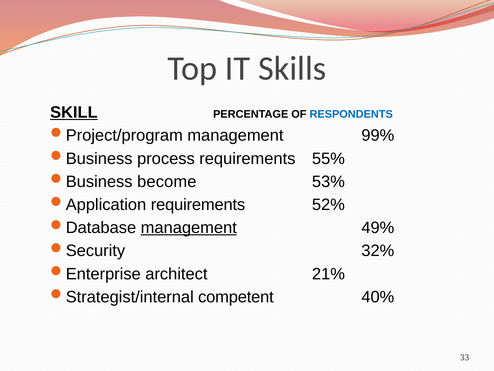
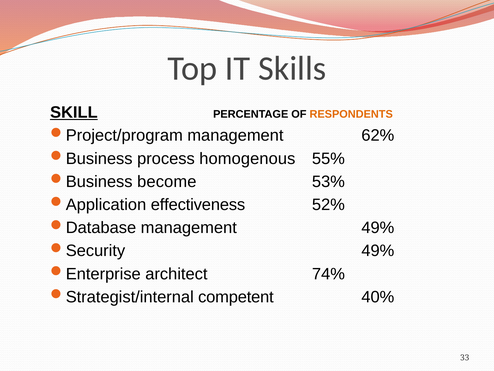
RESPONDENTS colour: blue -> orange
99%: 99% -> 62%
process requirements: requirements -> homogenous
requirements at (198, 204): requirements -> effectiveness
management at (189, 228) underline: present -> none
32% at (378, 251): 32% -> 49%
21%: 21% -> 74%
